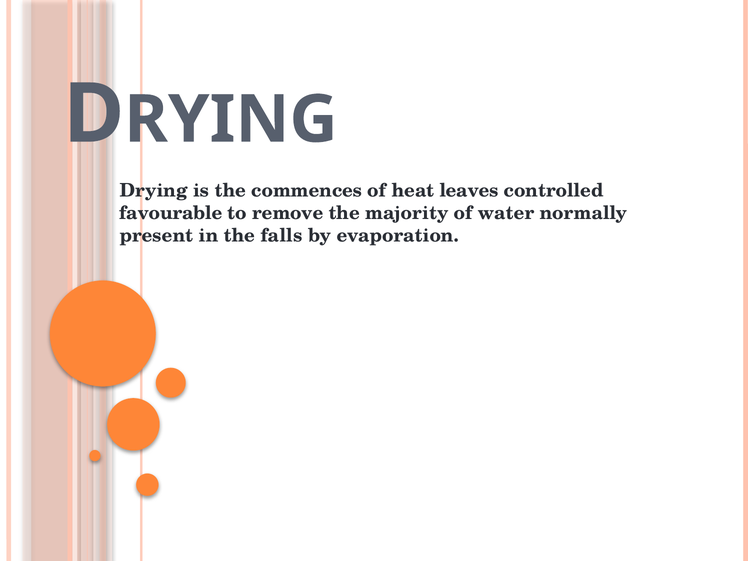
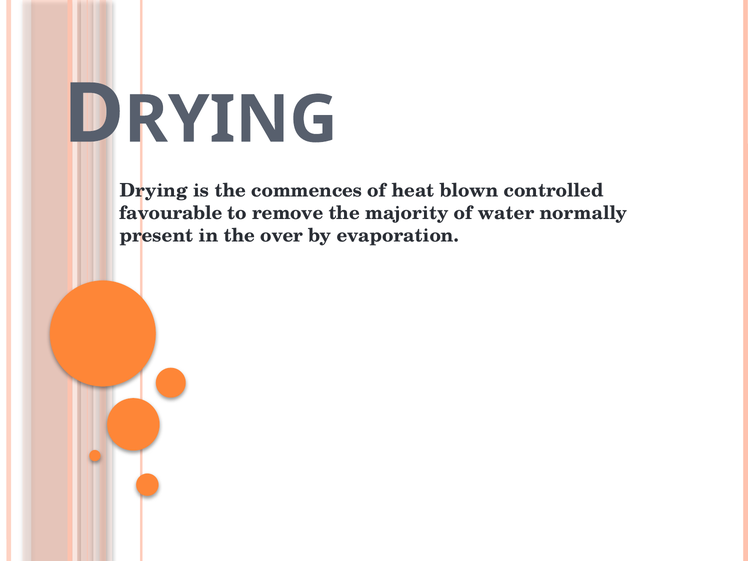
leaves: leaves -> blown
falls: falls -> over
